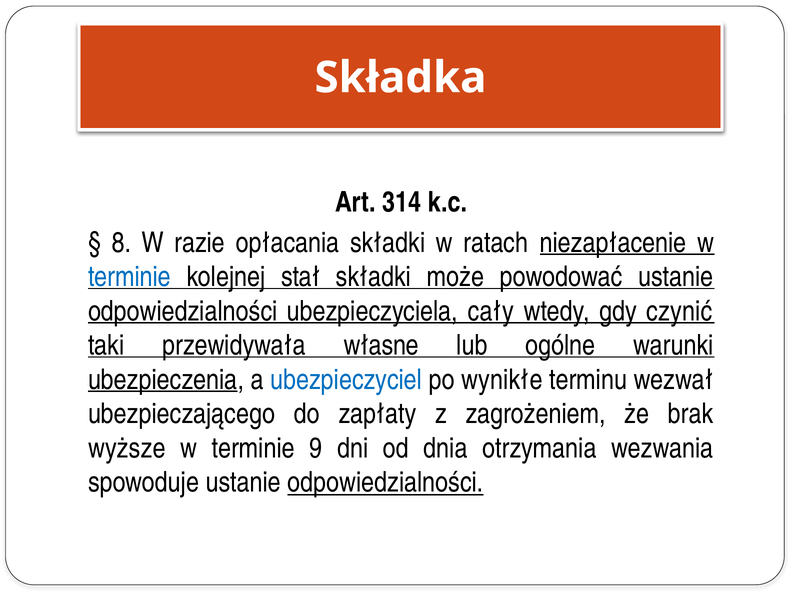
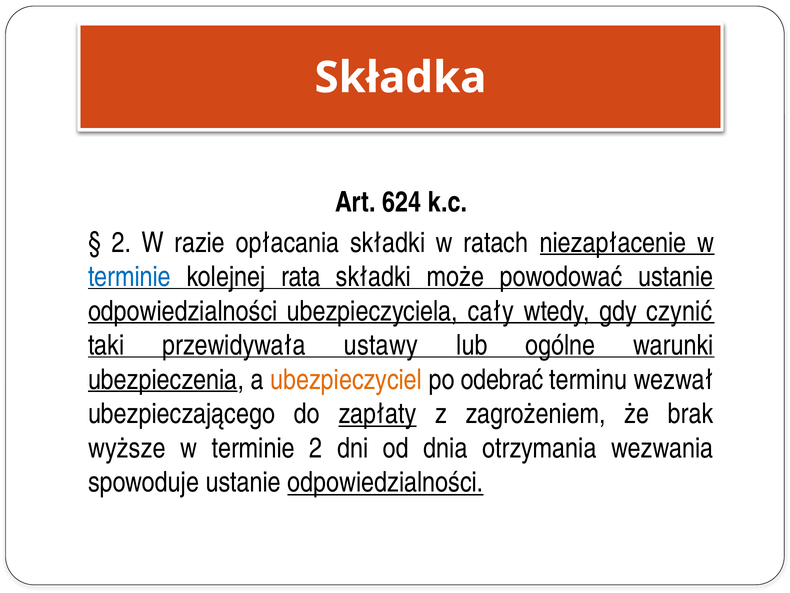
314: 314 -> 624
8 at (121, 243): 8 -> 2
stał: stał -> rata
własne: własne -> ustawy
ubezpieczyciel colour: blue -> orange
wynikłe: wynikłe -> odebrać
zapłaty underline: none -> present
terminie 9: 9 -> 2
